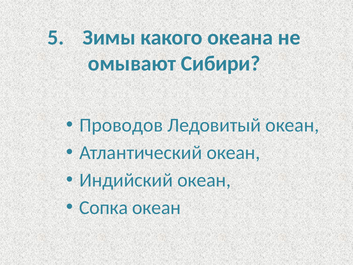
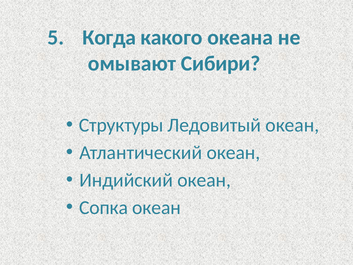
Зимы: Зимы -> Когда
Проводов: Проводов -> Структуры
